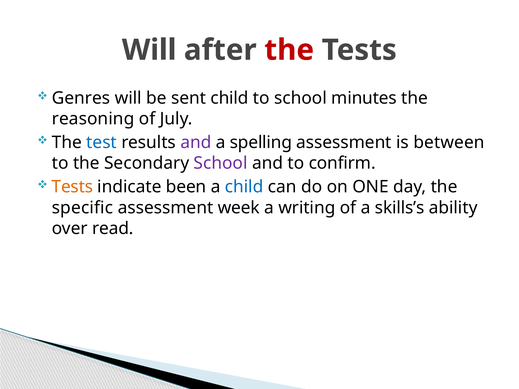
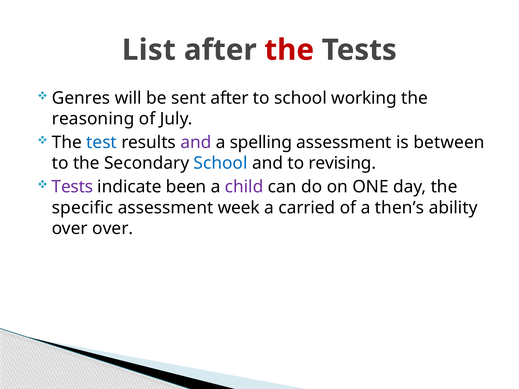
Will at (149, 50): Will -> List
sent child: child -> after
minutes: minutes -> working
School at (221, 163) colour: purple -> blue
confirm: confirm -> revising
Tests at (72, 187) colour: orange -> purple
child at (244, 187) colour: blue -> purple
writing: writing -> carried
skills’s: skills’s -> then’s
over read: read -> over
